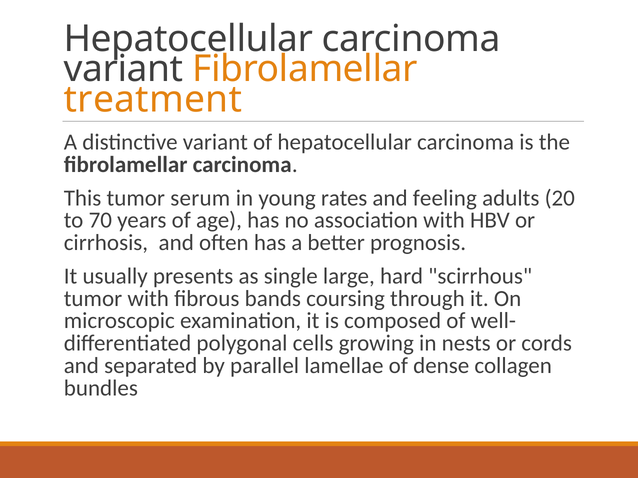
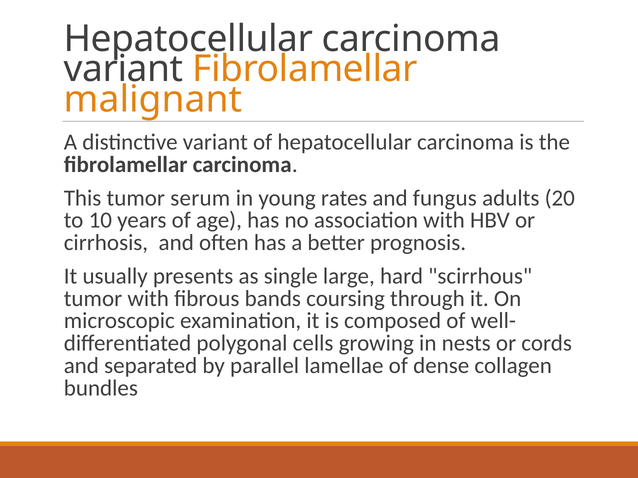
treatment: treatment -> malignant
feeling: feeling -> fungus
70: 70 -> 10
